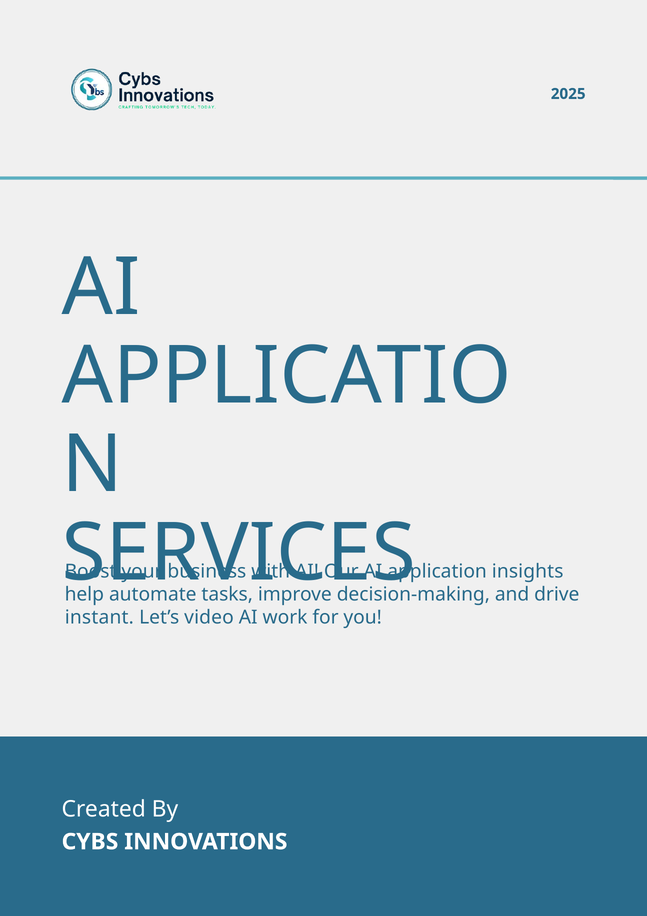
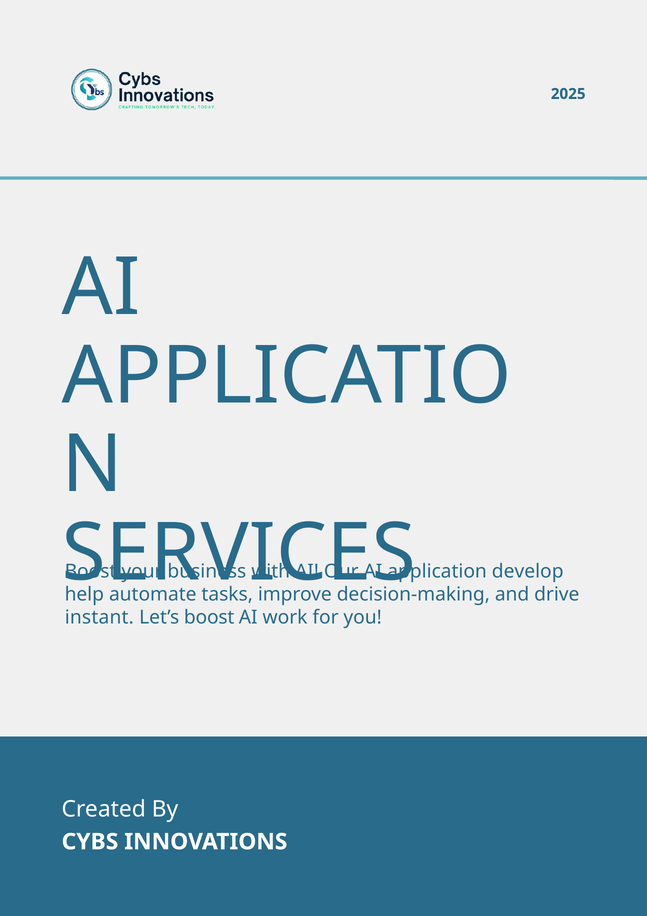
insights: insights -> develop
Let’s video: video -> boost
